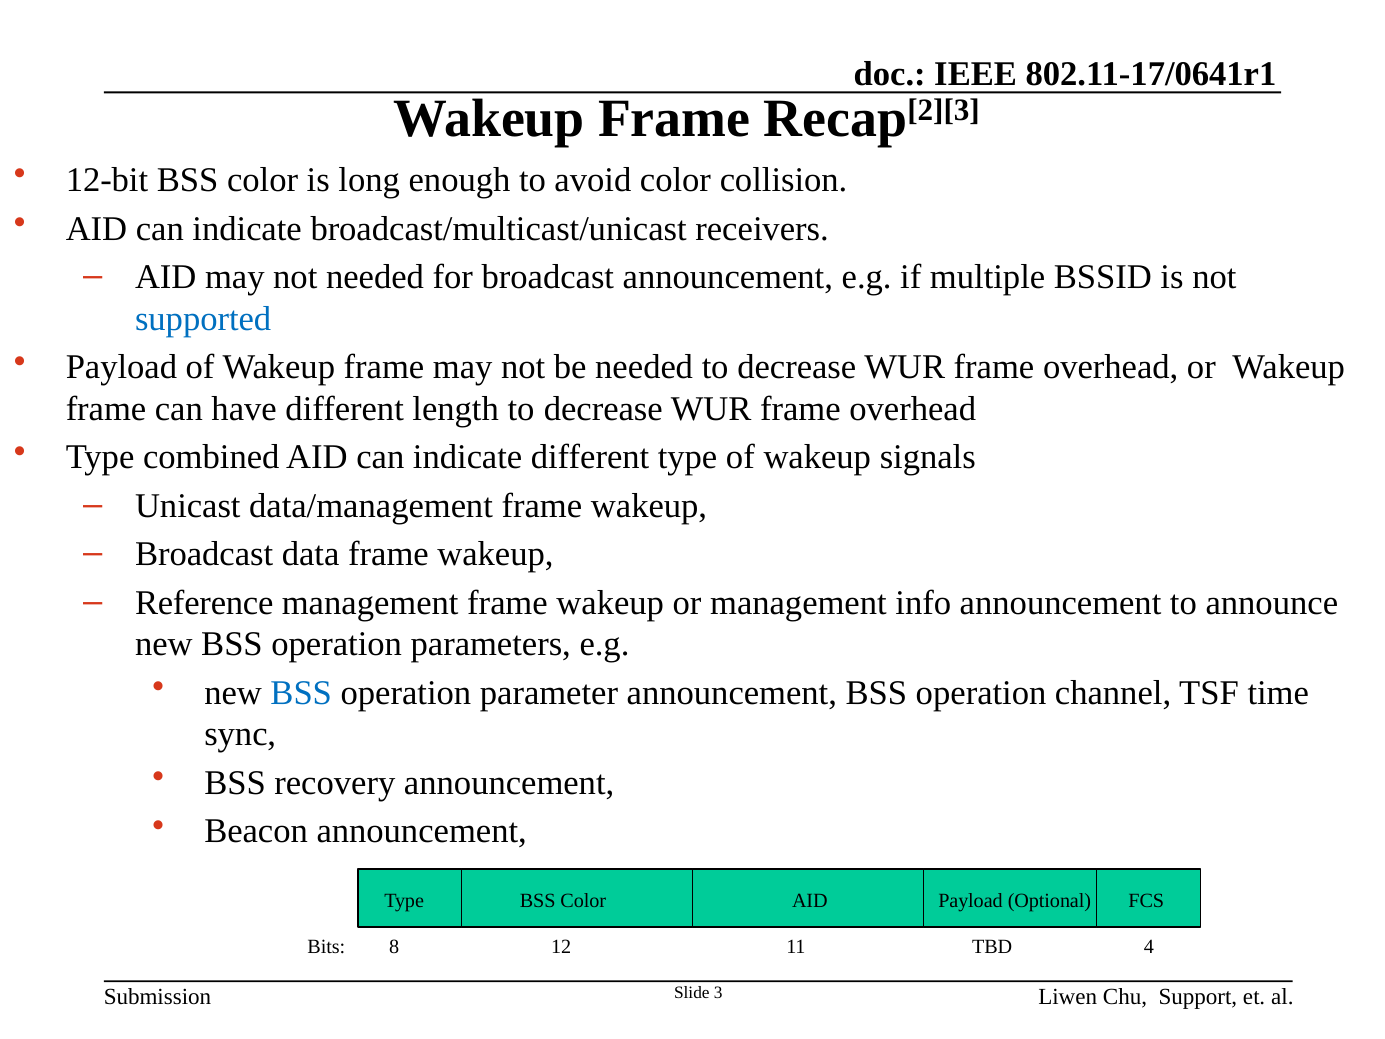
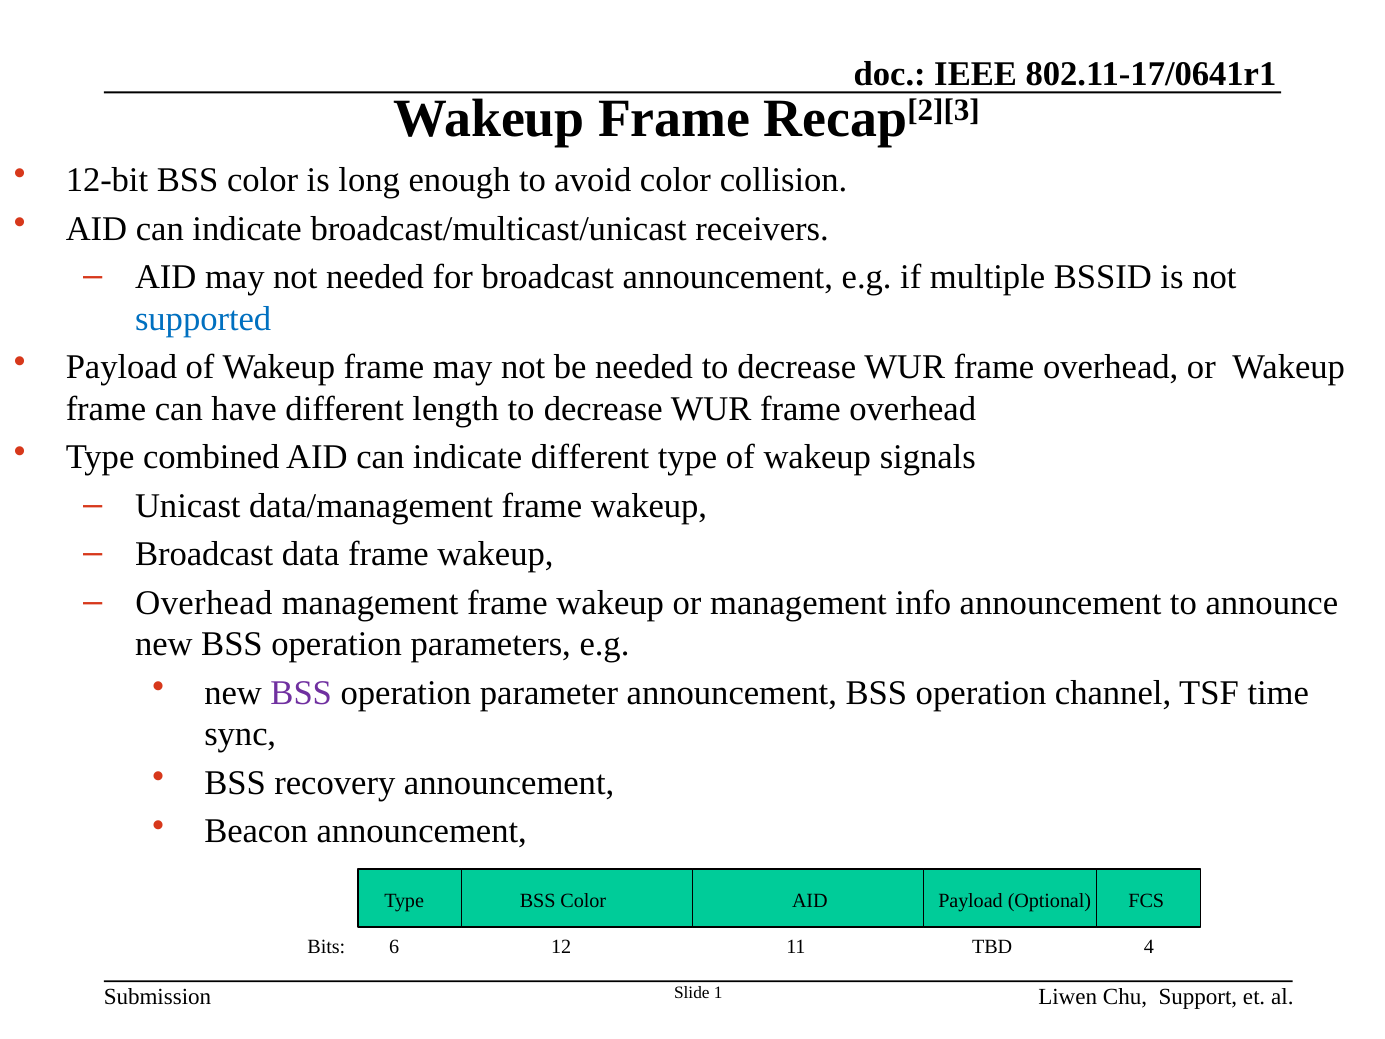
Reference at (204, 603): Reference -> Overhead
BSS at (301, 693) colour: blue -> purple
8: 8 -> 6
3: 3 -> 1
